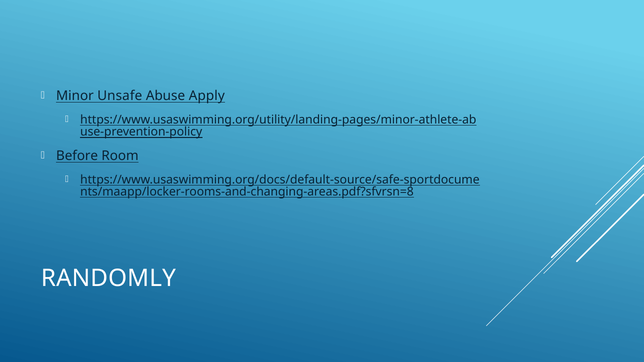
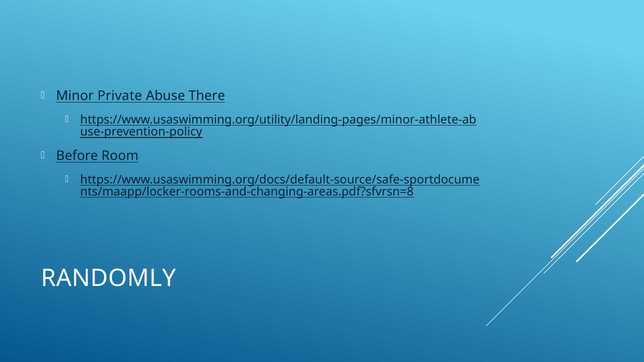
Unsafe: Unsafe -> Private
Apply: Apply -> There
